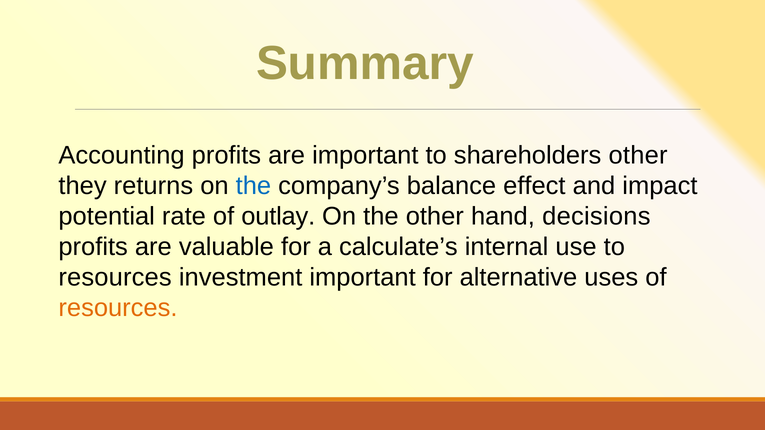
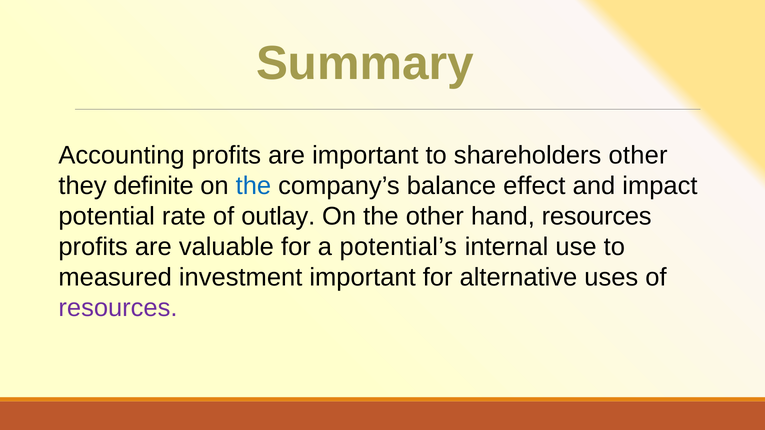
returns: returns -> definite
hand decisions: decisions -> resources
calculate’s: calculate’s -> potential’s
resources at (115, 278): resources -> measured
resources at (118, 308) colour: orange -> purple
